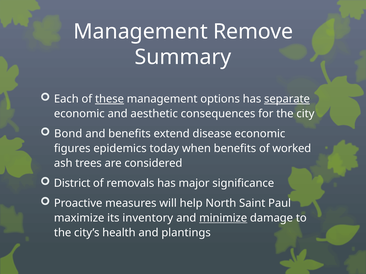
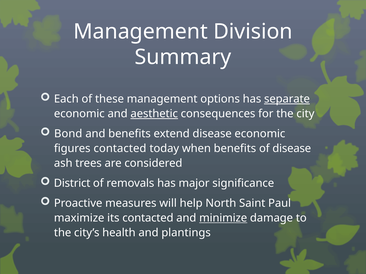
Remove: Remove -> Division
these underline: present -> none
aesthetic underline: none -> present
figures epidemics: epidemics -> contacted
of worked: worked -> disease
its inventory: inventory -> contacted
